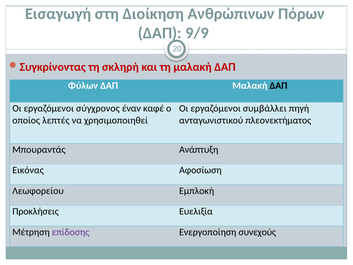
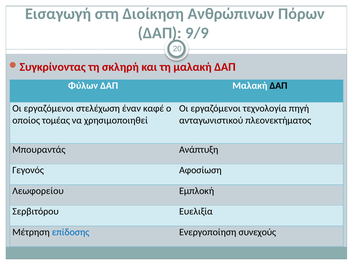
σύγχρονος: σύγχρονος -> στελέχωση
συμβάλλει: συμβάλλει -> τεχνολογία
λεπτές: λεπτές -> τομέας
Εικόνας: Εικόνας -> Γεγονός
Προκλήσεις: Προκλήσεις -> Σερβιτόρου
επίδοσης colour: purple -> blue
